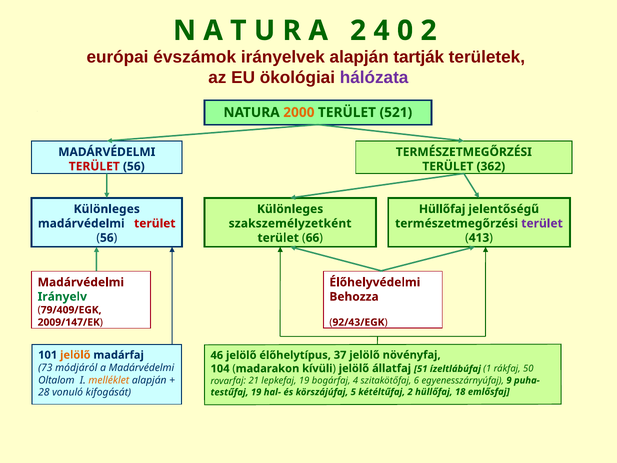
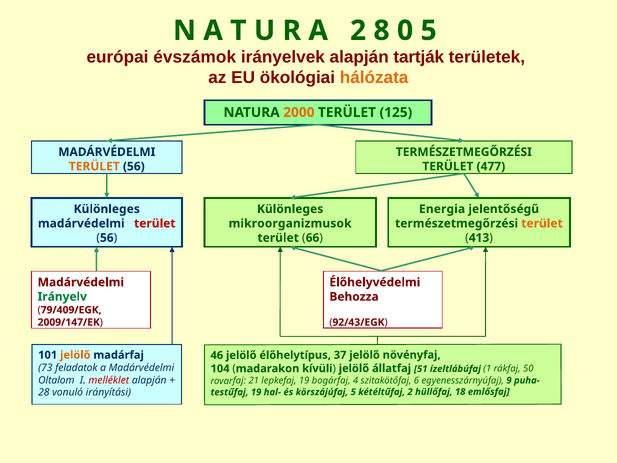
2 4: 4 -> 8
0 2: 2 -> 5
hálózata colour: purple -> orange
521: 521 -> 125
TERÜLET at (94, 166) colour: red -> orange
362: 362 -> 477
Hüllőfaj at (442, 209): Hüllőfaj -> Energia
szakszemélyzetként: szakszemélyzetként -> mikroorganizmusok
terület at (542, 223) colour: purple -> orange
módjáról: módjáról -> feladatok
melléklet colour: orange -> red
kifogását: kifogását -> irányítási
